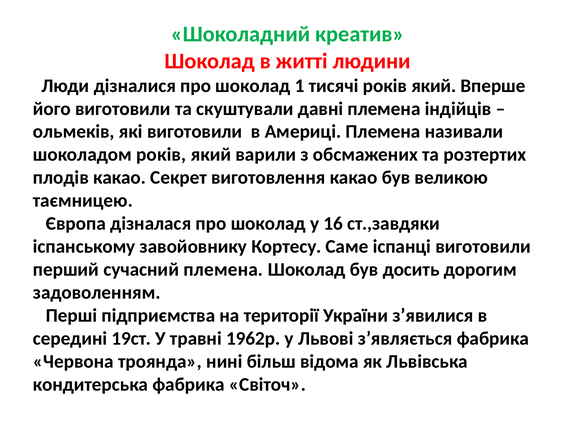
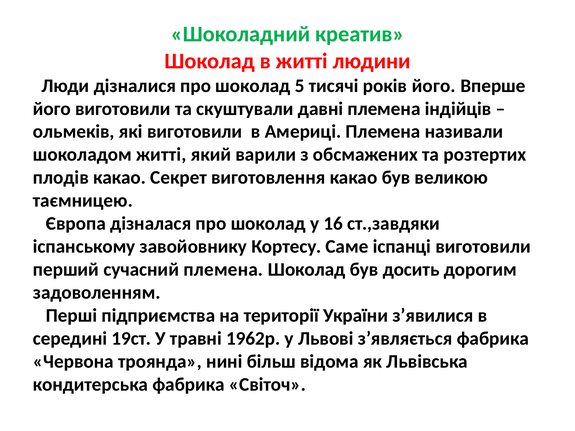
1: 1 -> 5
тисячі років який: який -> його
шоколадом років: років -> житті
